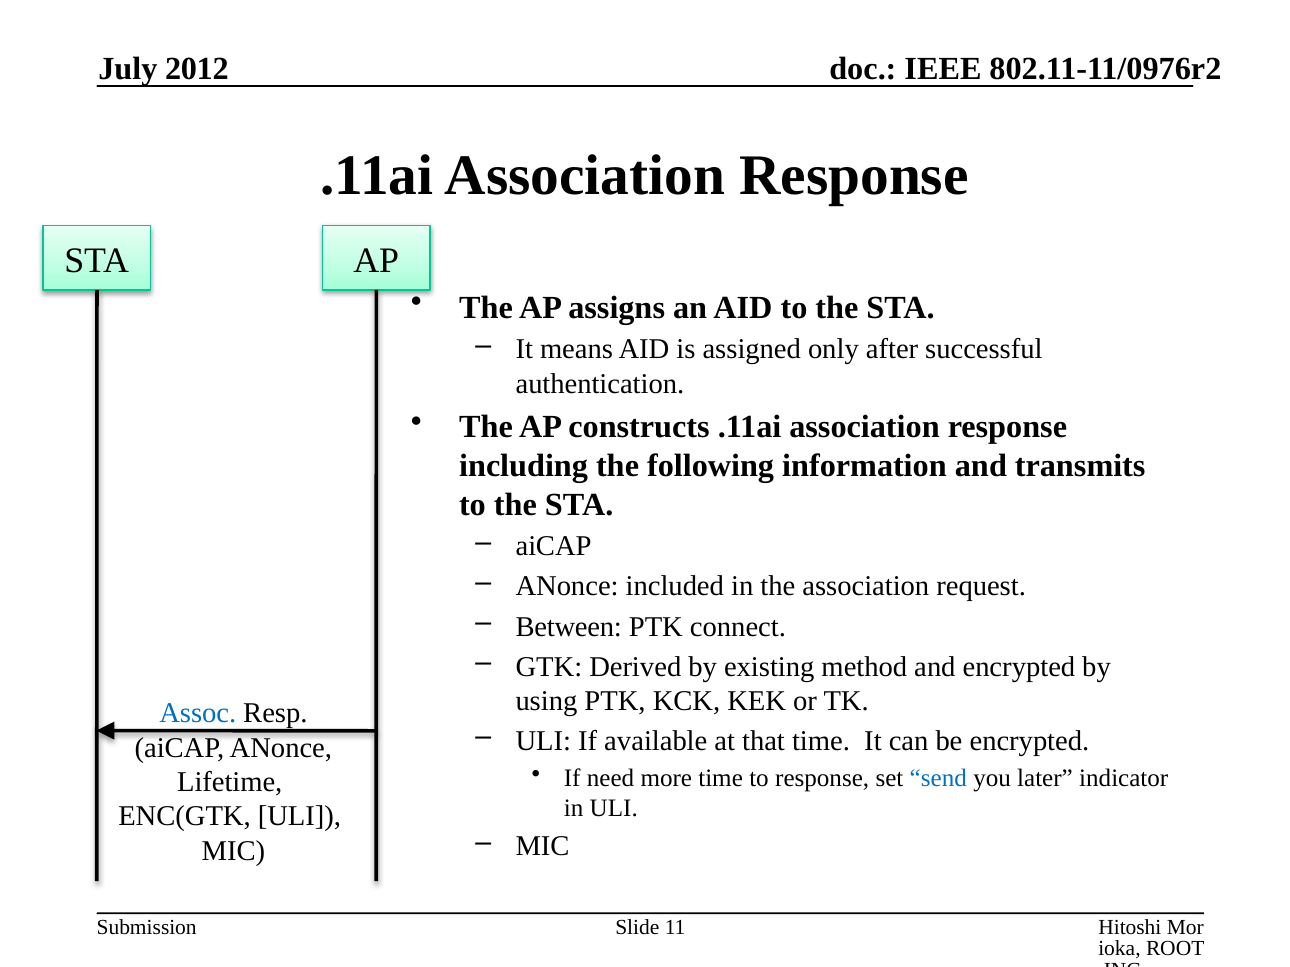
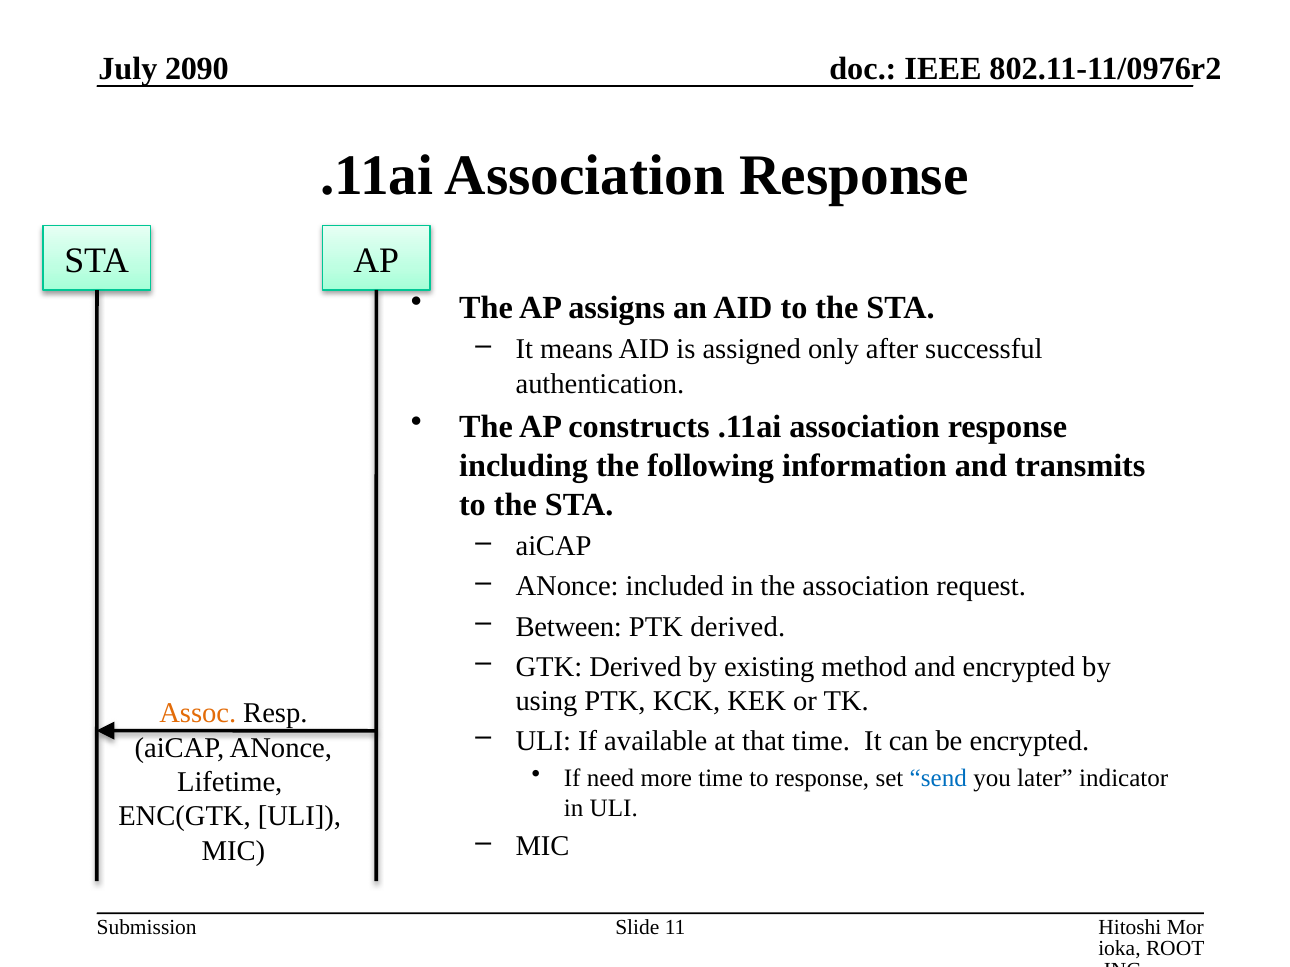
2012: 2012 -> 2090
PTK connect: connect -> derived
Assoc colour: blue -> orange
